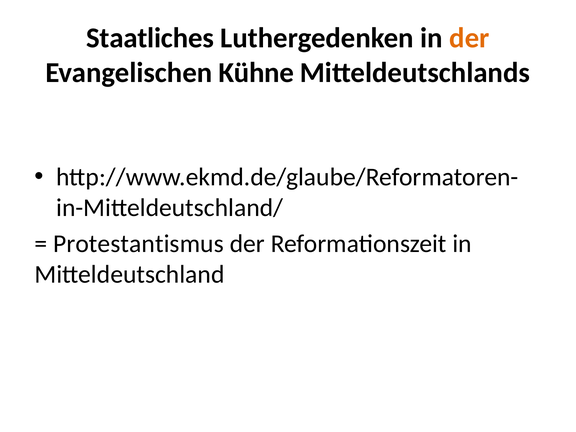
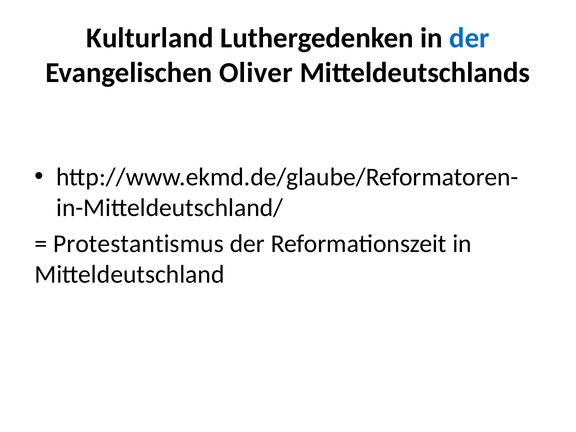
Staatliches: Staatliches -> Kulturland
der at (469, 38) colour: orange -> blue
Kühne: Kühne -> Oliver
